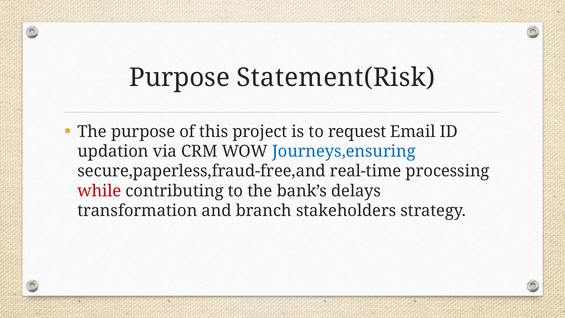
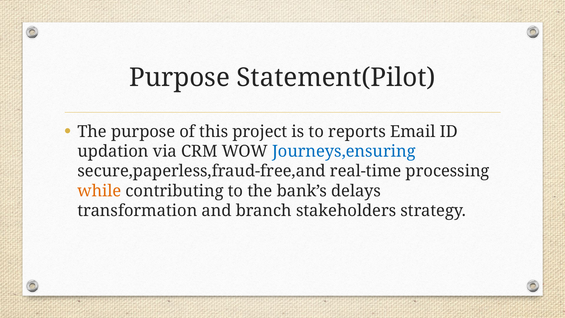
Statement(Risk: Statement(Risk -> Statement(Pilot
request: request -> reports
while colour: red -> orange
